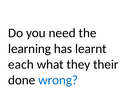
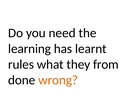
each: each -> rules
their: their -> from
wrong colour: blue -> orange
